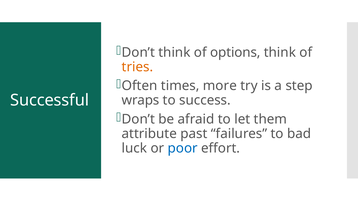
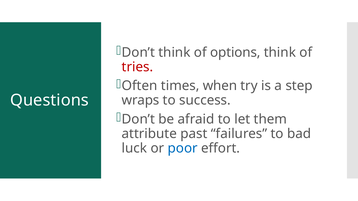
tries colour: orange -> red
more: more -> when
Successful: Successful -> Questions
